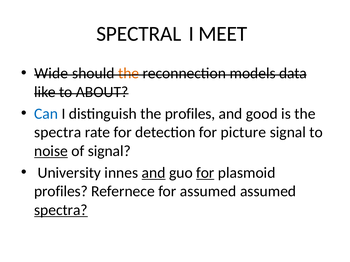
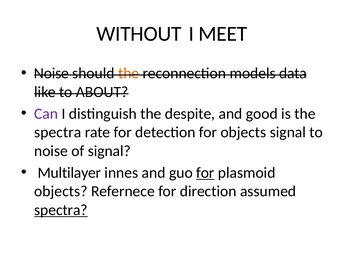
SPECTRAL: SPECTRAL -> WITHOUT
Wide at (51, 73): Wide -> Noise
Can colour: blue -> purple
the profiles: profiles -> despite
for picture: picture -> objects
noise at (51, 151) underline: present -> none
University: University -> Multilayer
and at (154, 173) underline: present -> none
profiles at (61, 192): profiles -> objects
for assumed: assumed -> direction
